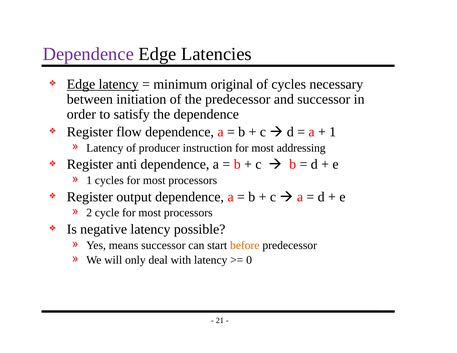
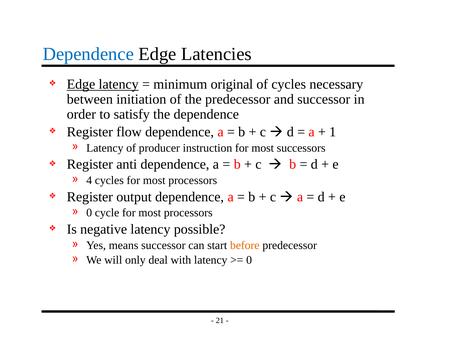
Dependence at (88, 54) colour: purple -> blue
addressing: addressing -> successors
1 at (89, 180): 1 -> 4
2 at (89, 213): 2 -> 0
